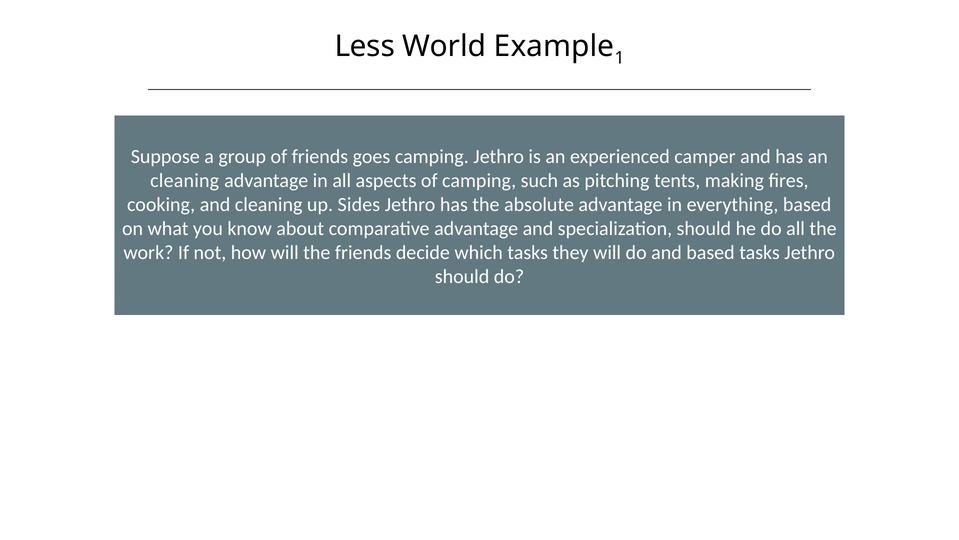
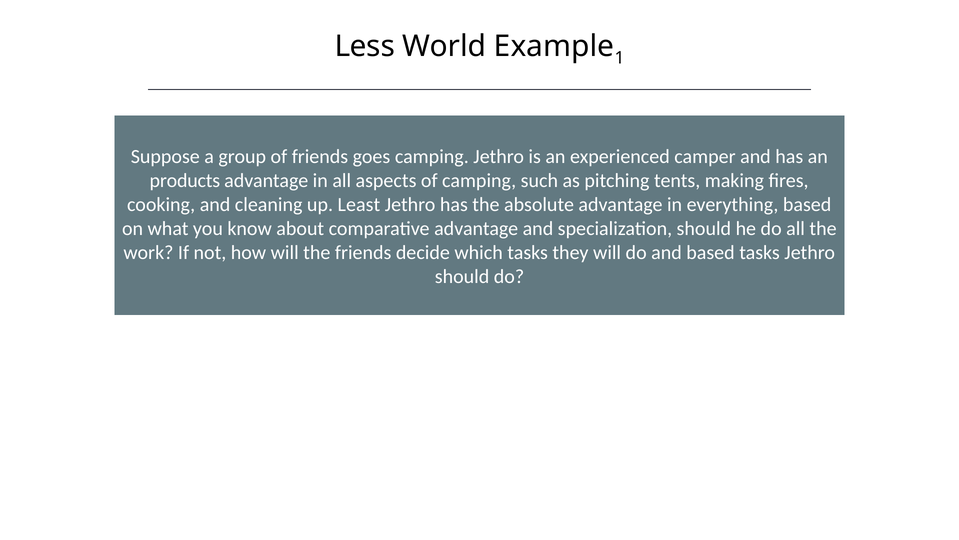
cleaning at (185, 180): cleaning -> products
Sides: Sides -> Least
